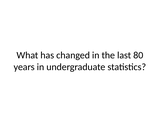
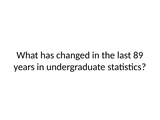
80: 80 -> 89
